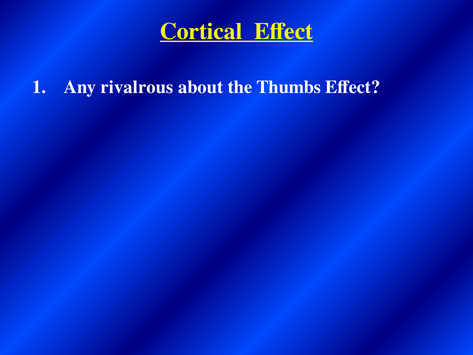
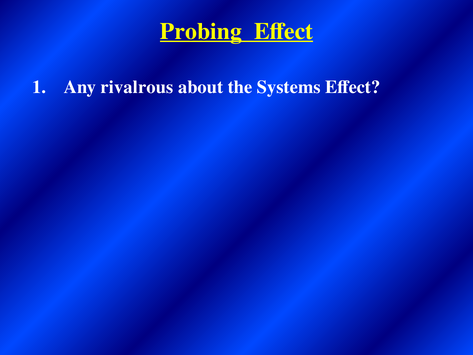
Cortical: Cortical -> Probing
Thumbs: Thumbs -> Systems
